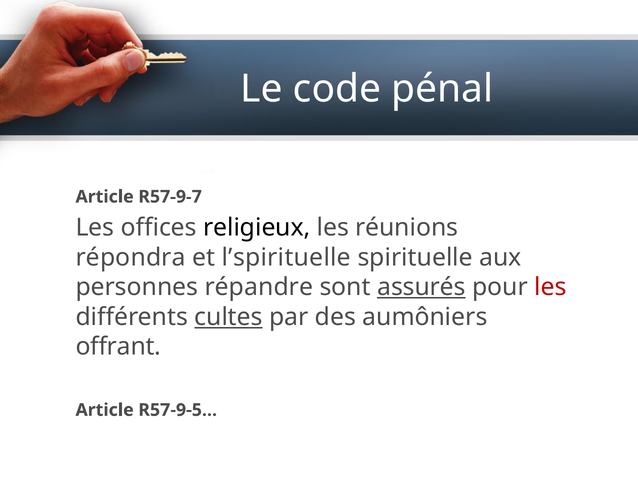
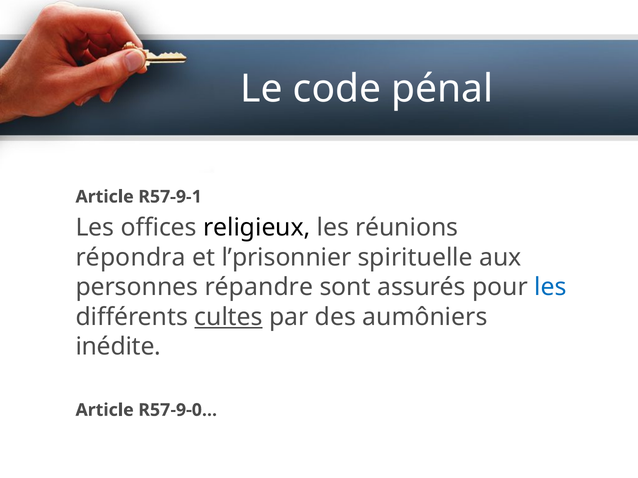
R57-9-7: R57-9-7 -> R57-9-1
l’spirituelle: l’spirituelle -> l’prisonnier
assurés underline: present -> none
les at (550, 288) colour: red -> blue
offrant: offrant -> inédite
R57-9-5…: R57-9-5… -> R57-9-0…
